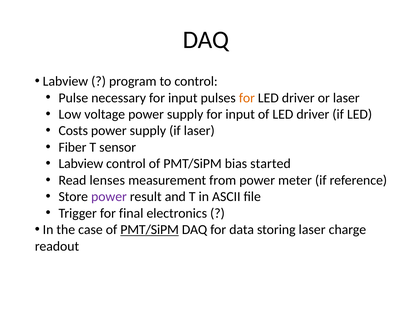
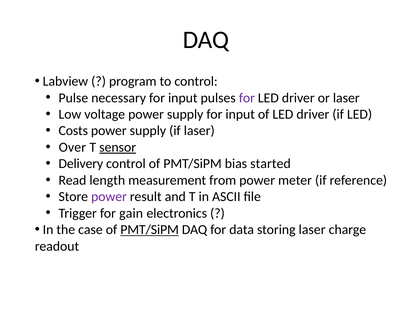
for at (247, 98) colour: orange -> purple
Fiber: Fiber -> Over
sensor underline: none -> present
Labview at (81, 164): Labview -> Delivery
lenses: lenses -> length
final: final -> gain
